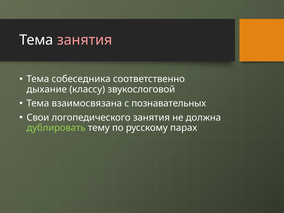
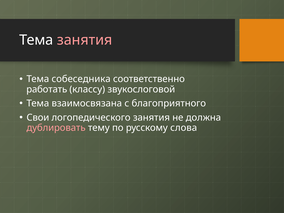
дыхание: дыхание -> работать
познавательных: познавательных -> благоприятного
дублировать colour: light green -> pink
парах: парах -> слова
